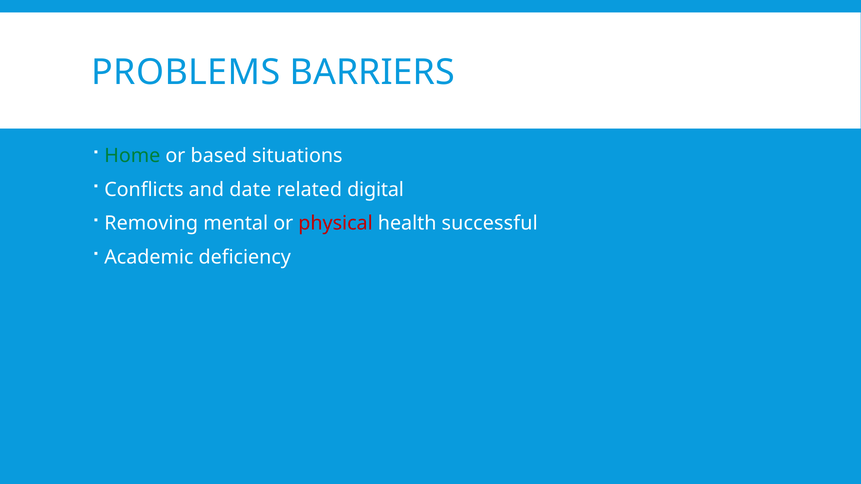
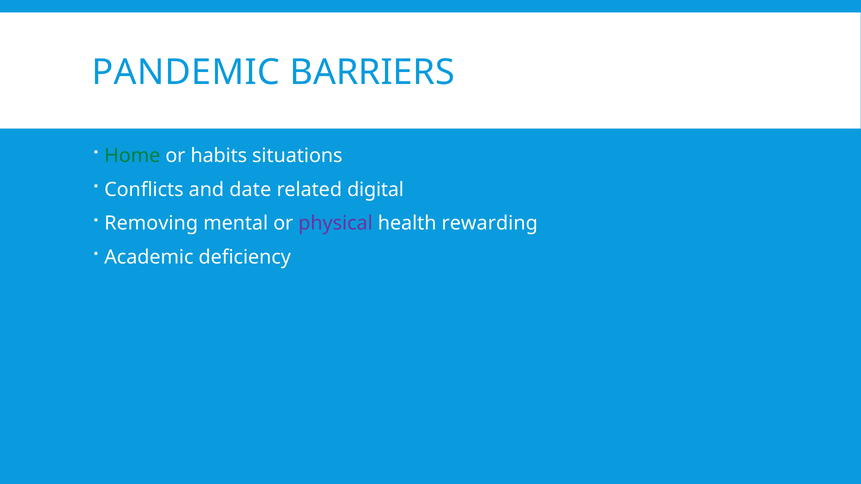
PROBLEMS: PROBLEMS -> PANDEMIC
based: based -> habits
physical colour: red -> purple
successful: successful -> rewarding
